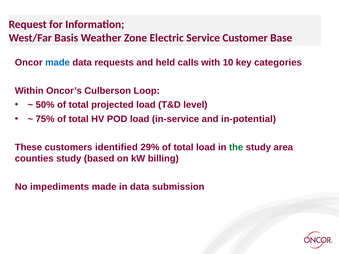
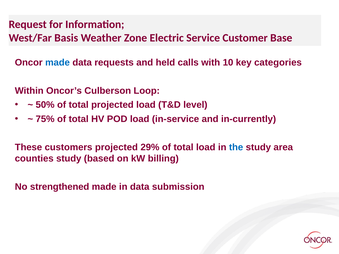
in-potential: in-potential -> in-currently
customers identified: identified -> projected
the colour: green -> blue
impediments: impediments -> strengthened
